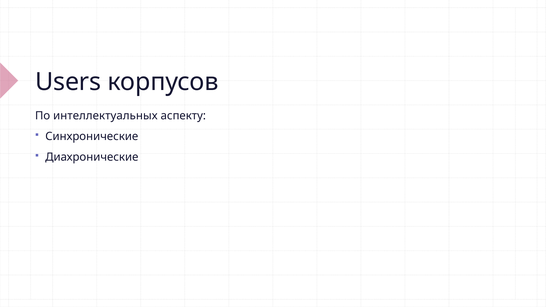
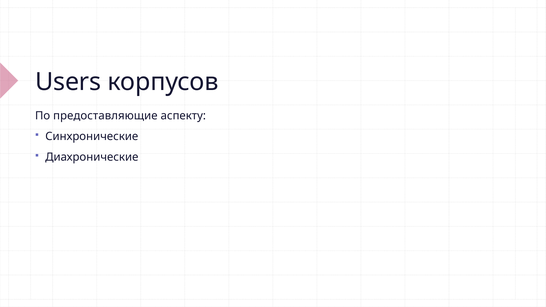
интеллектуальных: интеллектуальных -> предоставляющие
